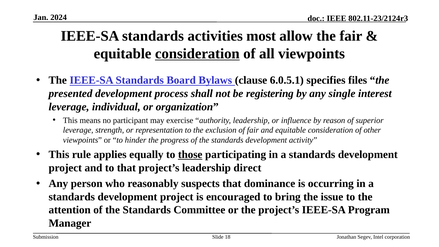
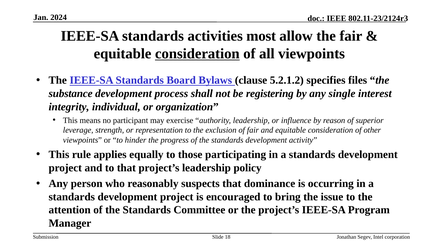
6.0.5.1: 6.0.5.1 -> 5.2.1.2
presented: presented -> substance
leverage at (69, 107): leverage -> integrity
those underline: present -> none
direct: direct -> policy
